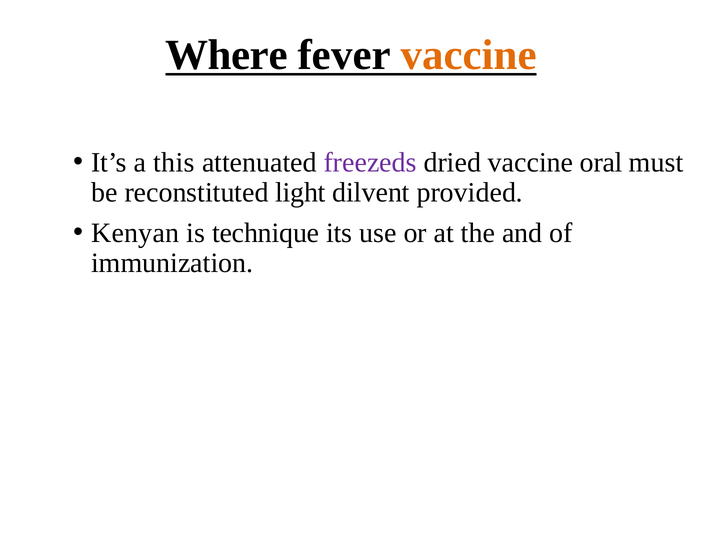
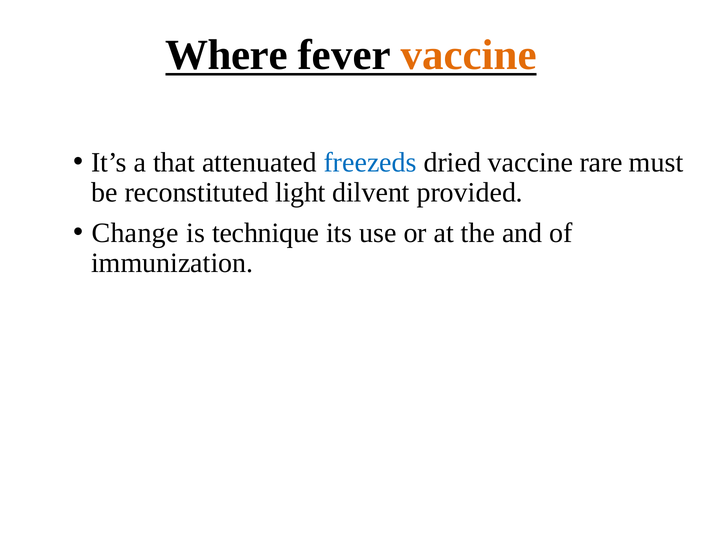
this: this -> that
freezeds colour: purple -> blue
oral: oral -> rare
Kenyan: Kenyan -> Change
